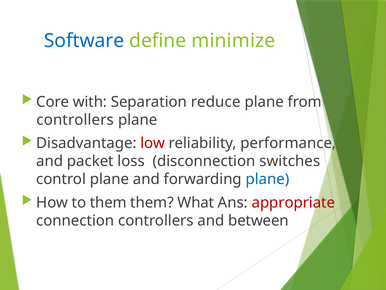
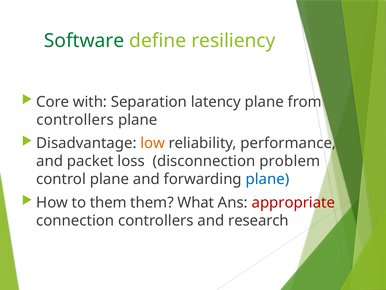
Software colour: blue -> green
minimize: minimize -> resiliency
reduce: reduce -> latency
low colour: red -> orange
switches: switches -> problem
between: between -> research
